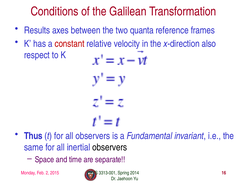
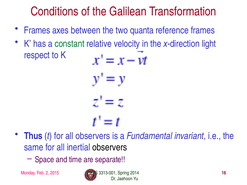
Results at (37, 30): Results -> Frames
constant colour: red -> green
also: also -> light
